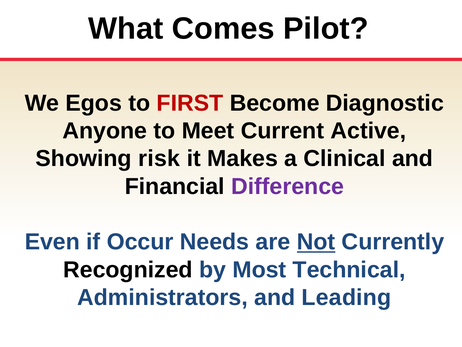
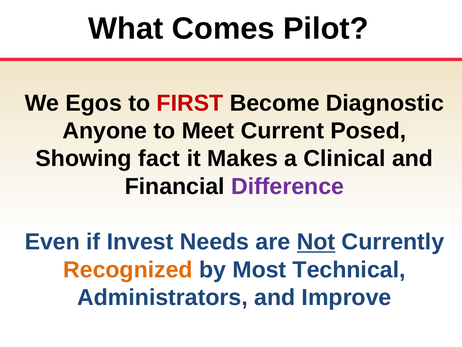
Active: Active -> Posed
risk: risk -> fact
Occur: Occur -> Invest
Recognized colour: black -> orange
Leading: Leading -> Improve
